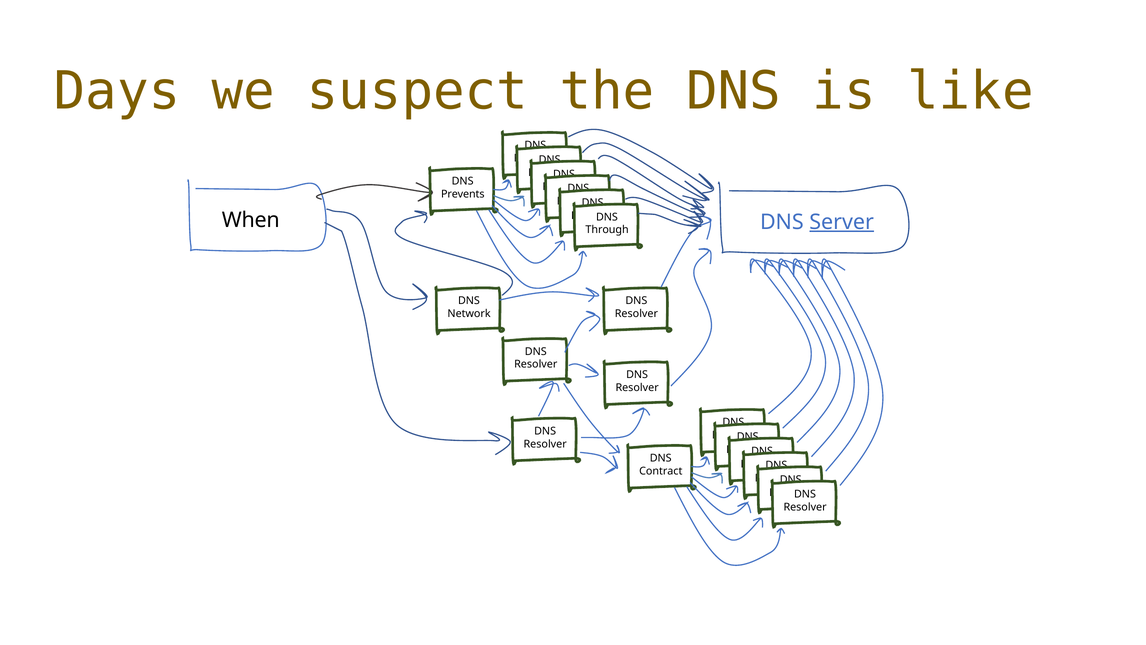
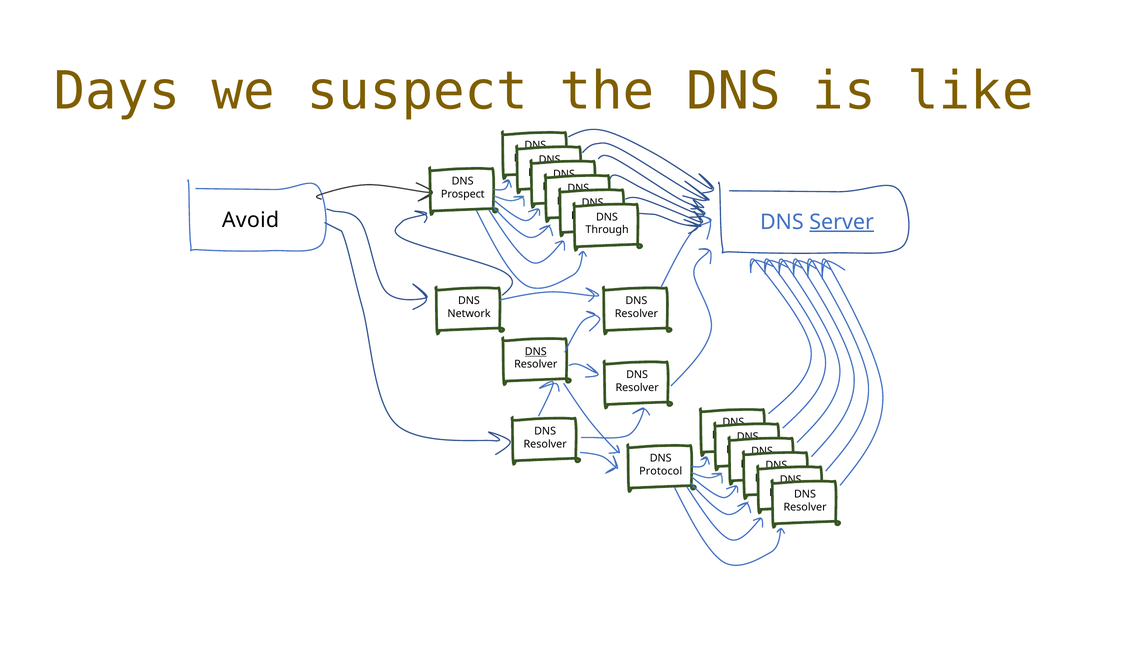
Prevents: Prevents -> Prospect
When: When -> Avoid
DNS at (536, 351) underline: none -> present
Contract: Contract -> Protocol
